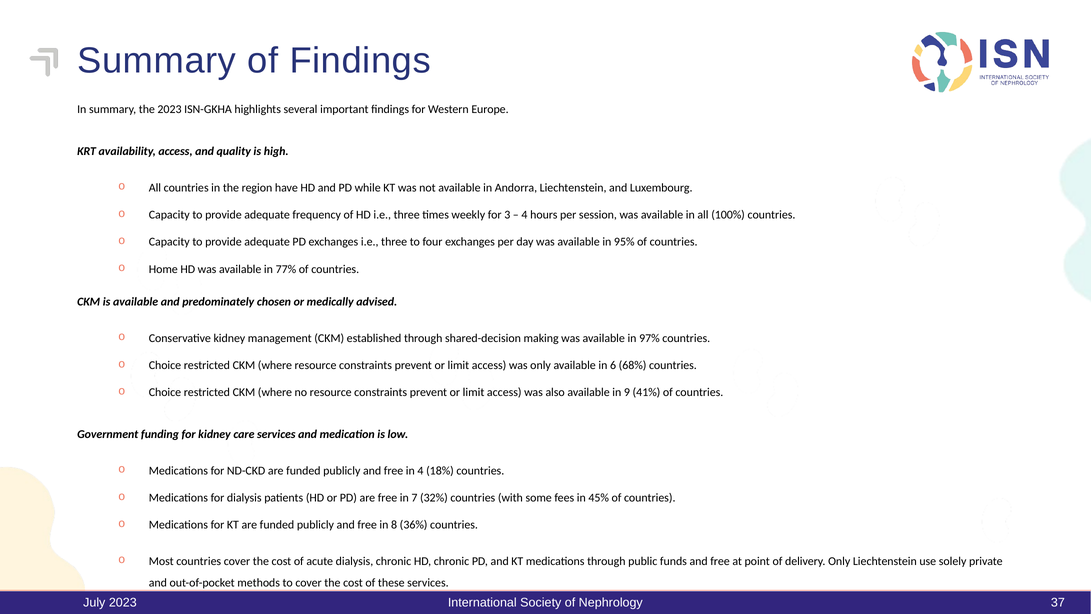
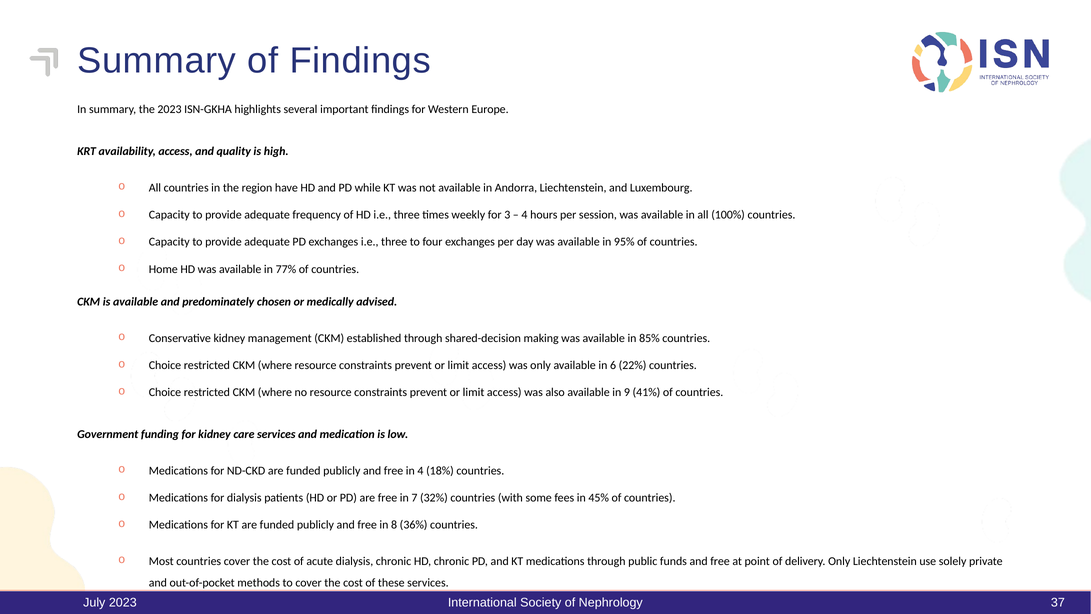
97%: 97% -> 85%
68%: 68% -> 22%
